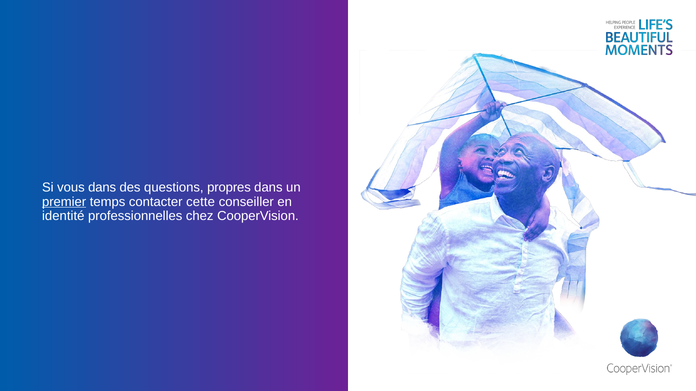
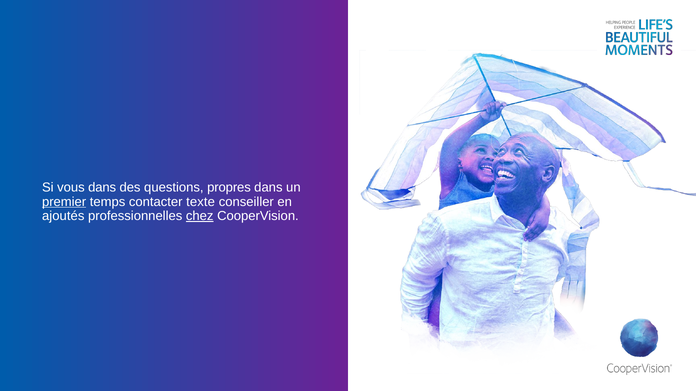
cette: cette -> texte
identité: identité -> ajoutés
chez underline: none -> present
